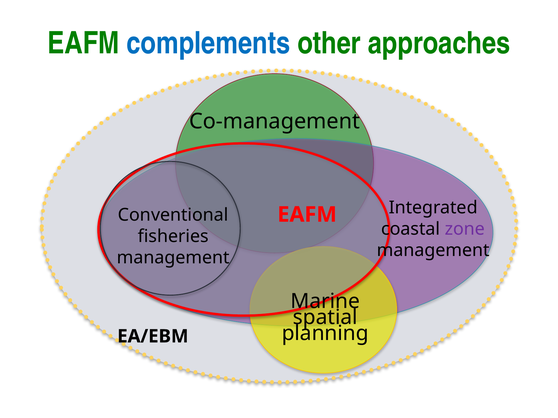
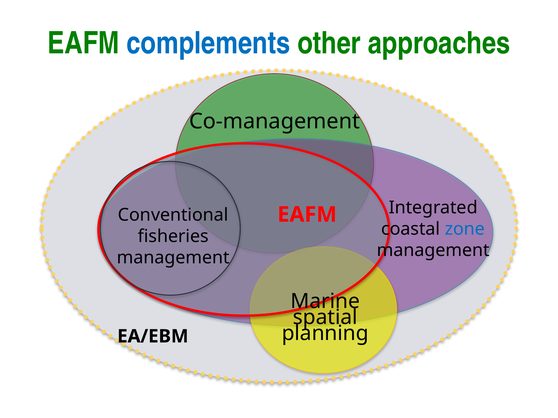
zone colour: purple -> blue
